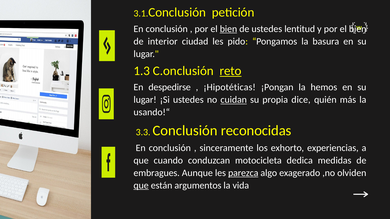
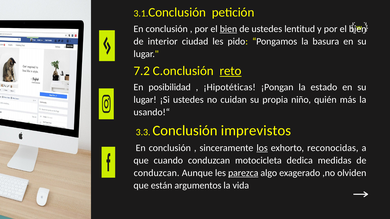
1.3: 1.3 -> 7.2
despedirse: despedirse -> posibilidad
hemos: hemos -> estado
cuidan underline: present -> none
dice: dice -> niño
reconocidas: reconocidas -> imprevistos
los underline: none -> present
experiencias: experiencias -> reconocidas
embragues at (157, 173): embragues -> conduzcan
que at (141, 186) underline: present -> none
